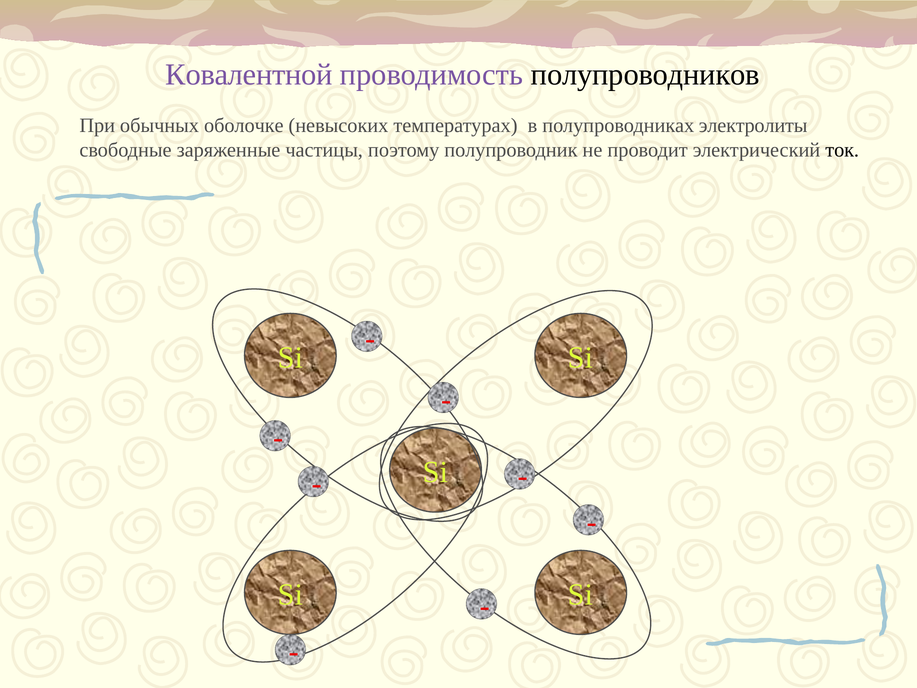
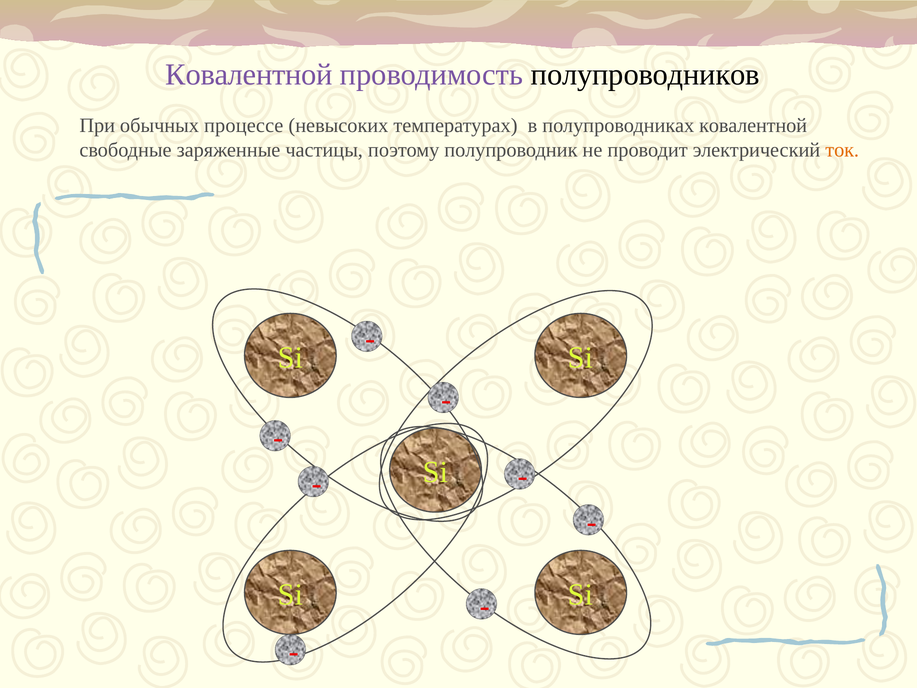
оболочке: оболочке -> процессе
полупроводниках электролиты: электролиты -> ковалентной
ток colour: black -> orange
